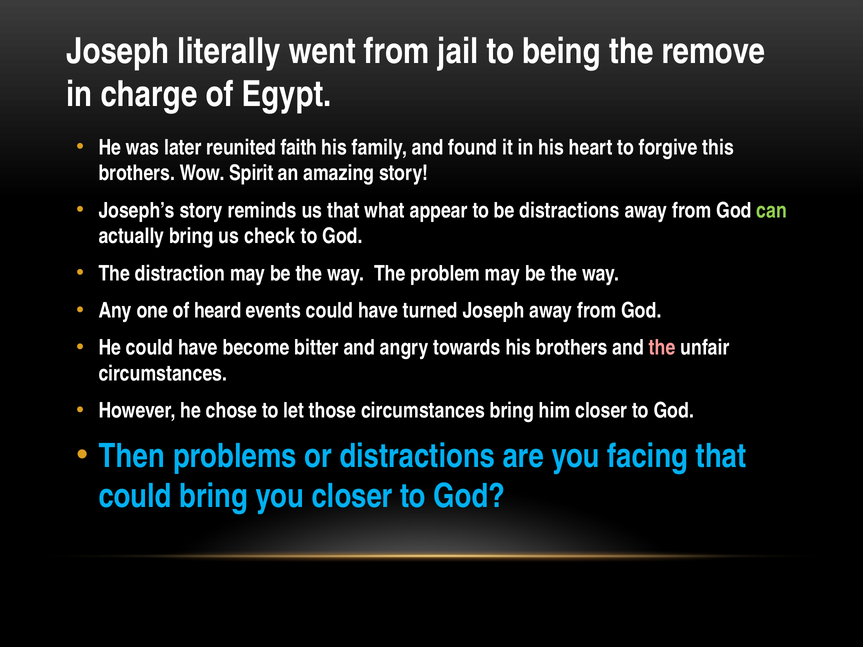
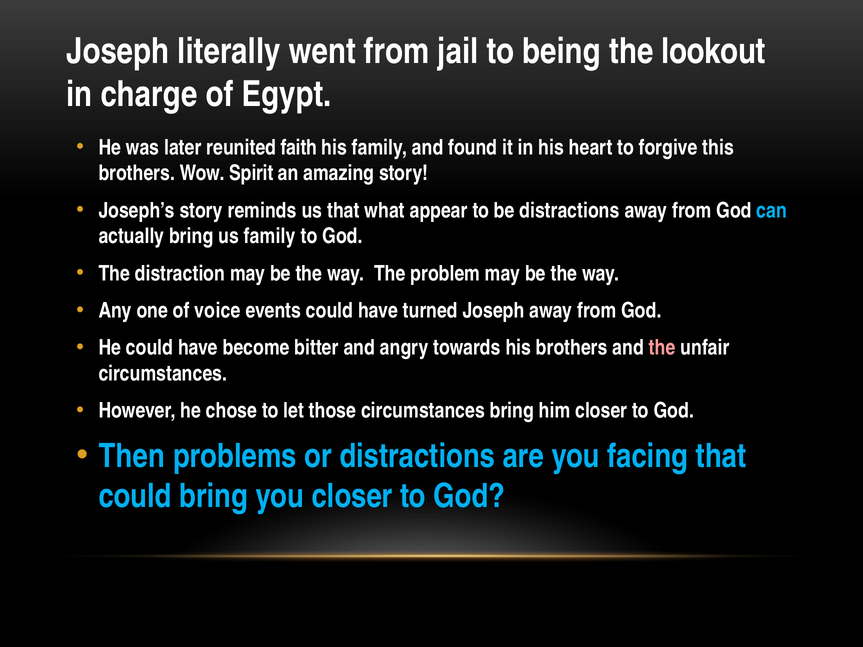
remove: remove -> lookout
can colour: light green -> light blue
us check: check -> family
heard: heard -> voice
